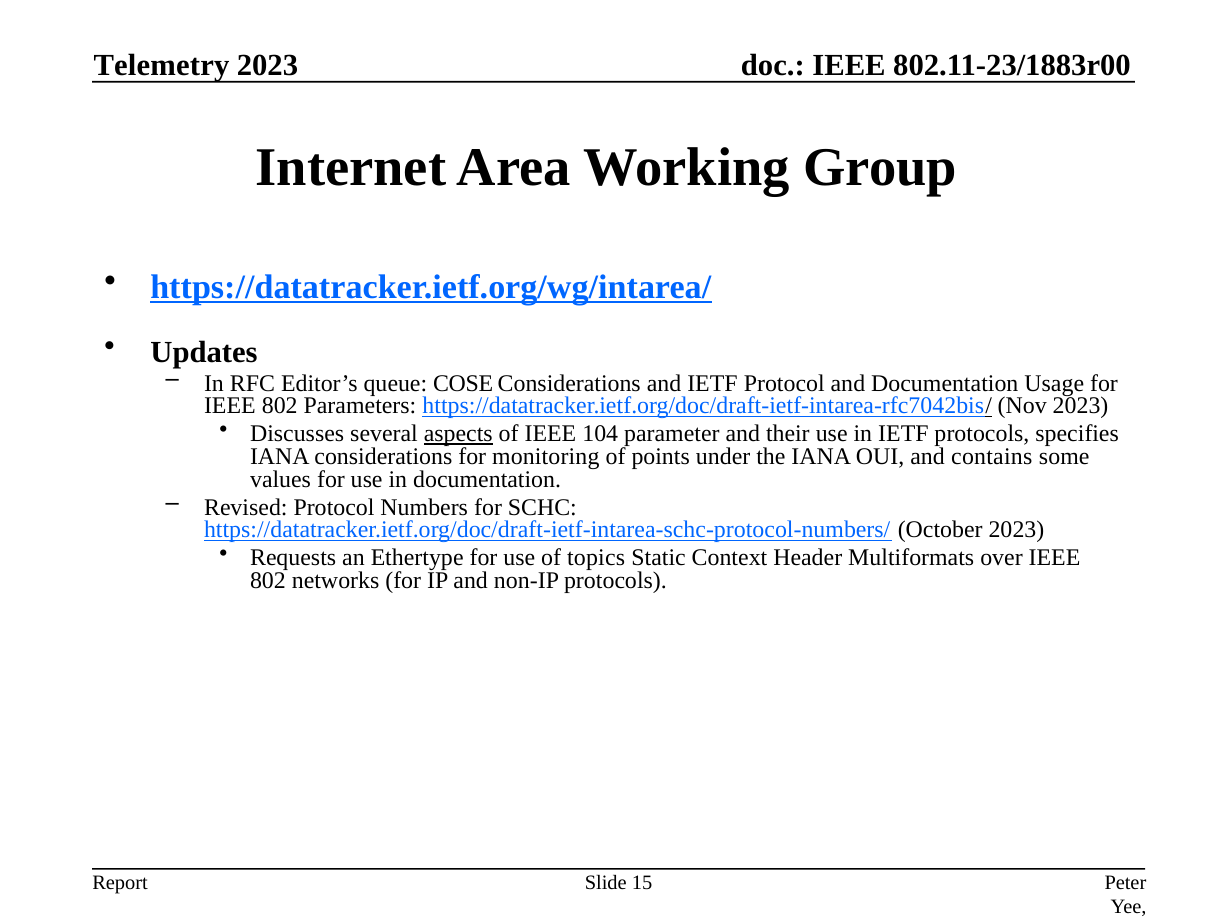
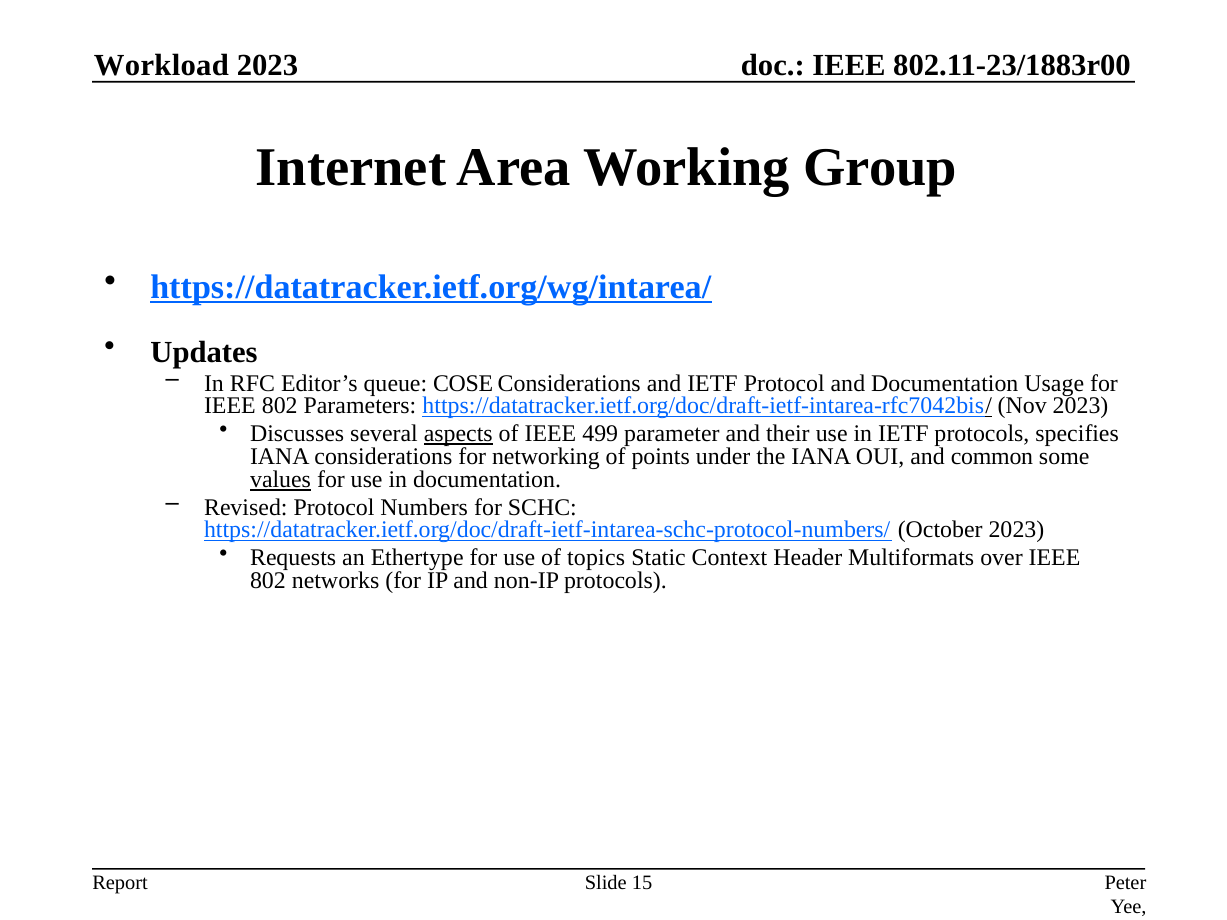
Telemetry: Telemetry -> Workload
104: 104 -> 499
monitoring: monitoring -> networking
contains: contains -> common
values underline: none -> present
